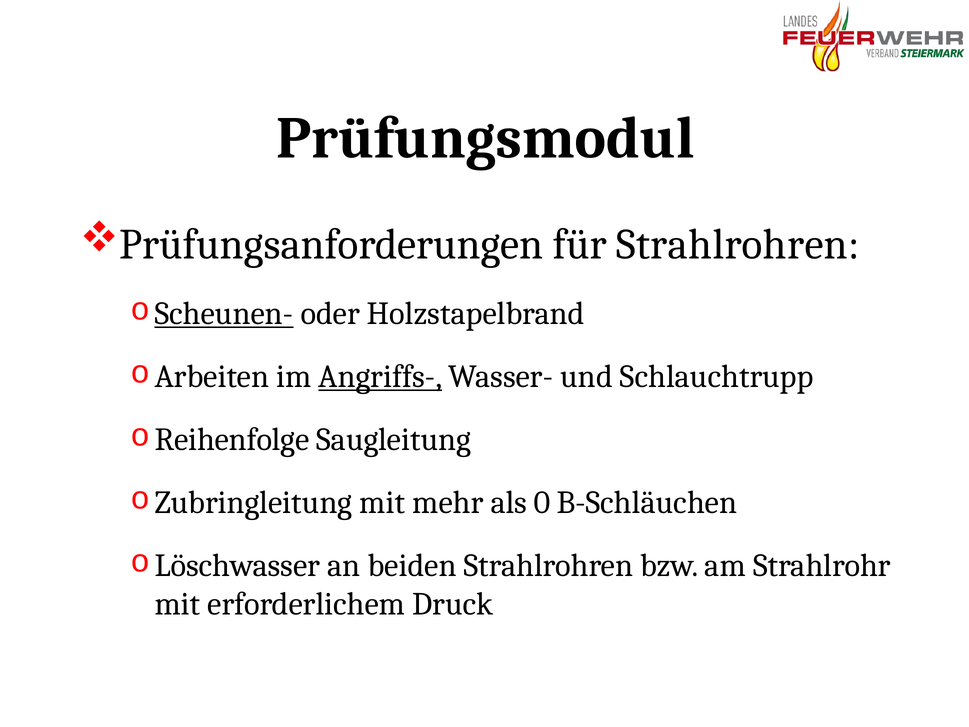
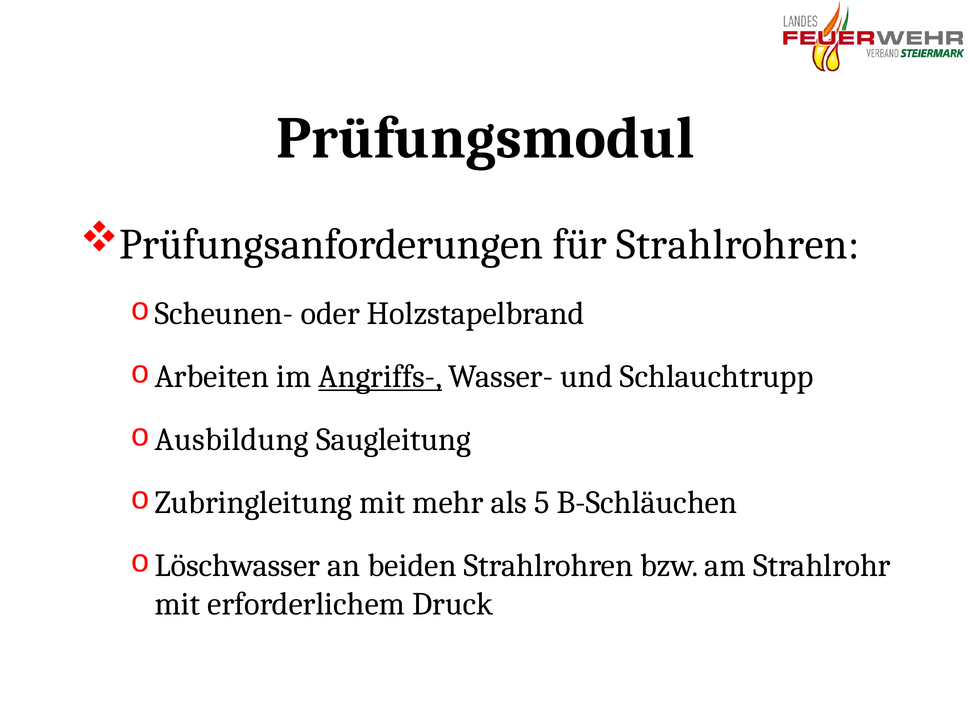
Scheunen- underline: present -> none
Reihenfolge: Reihenfolge -> Ausbildung
0: 0 -> 5
